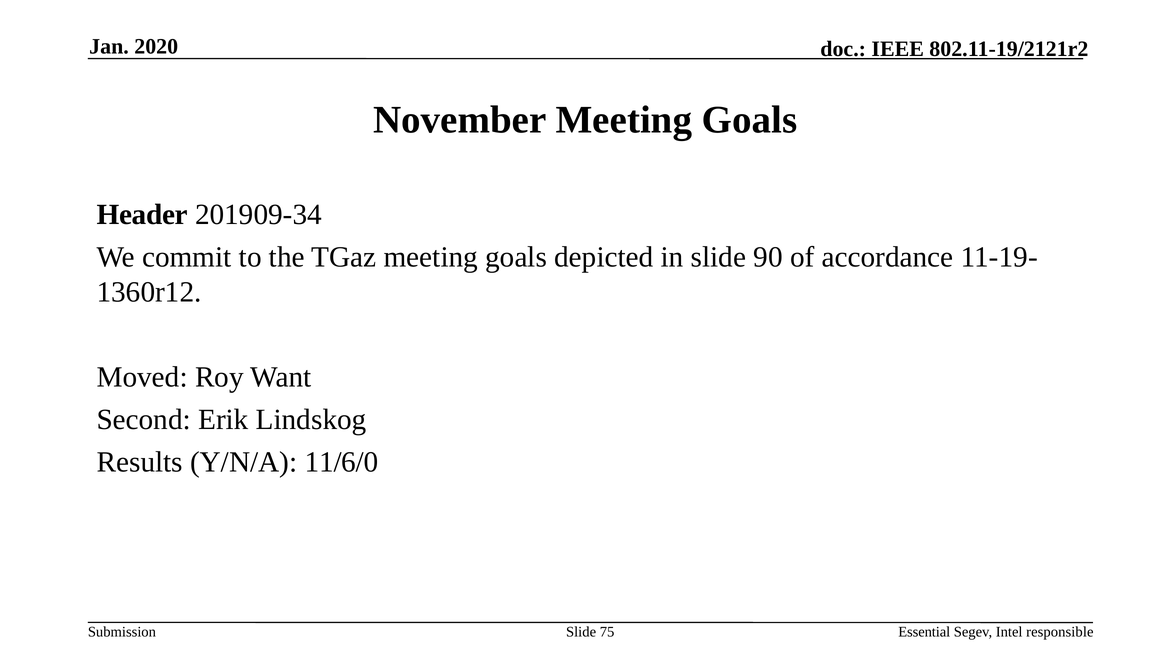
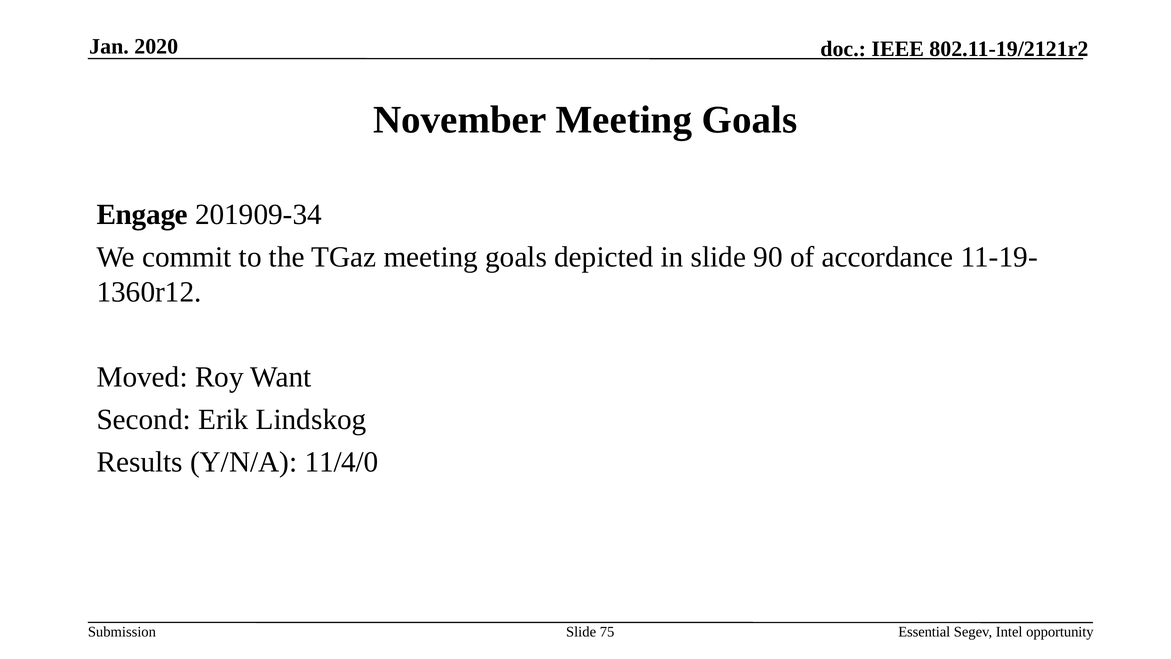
Header: Header -> Engage
11/6/0: 11/6/0 -> 11/4/0
responsible: responsible -> opportunity
